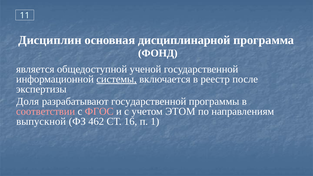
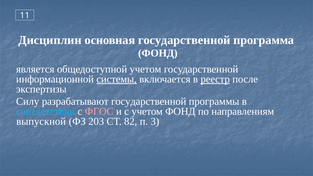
основная дисциплинарной: дисциплинарной -> государственной
общедоступной ученой: ученой -> учетом
реестр underline: none -> present
Доля: Доля -> Силу
соответствии colour: pink -> light blue
учетом ЭТОМ: ЭТОМ -> ФОНД
462: 462 -> 203
16: 16 -> 82
1: 1 -> 3
